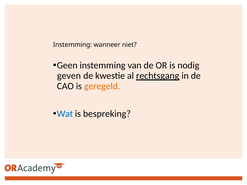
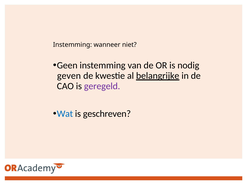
rechtsgang: rechtsgang -> belangrijke
geregeld colour: orange -> purple
bespreking: bespreking -> geschreven
